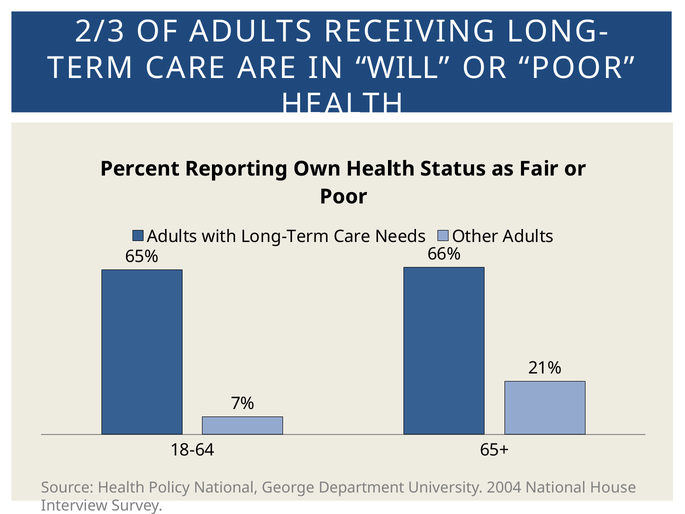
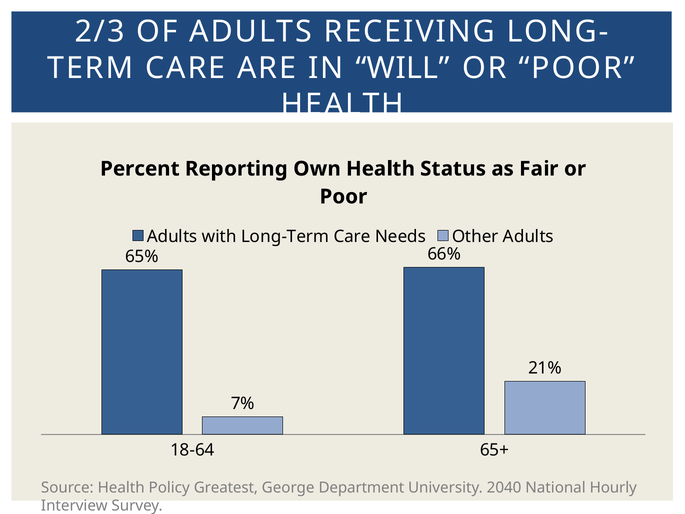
Policy National: National -> Greatest
2004: 2004 -> 2040
House: House -> Hourly
